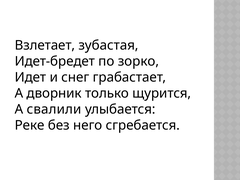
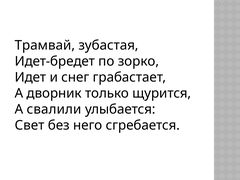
Взлетает: Взлетает -> Трамвай
Реке: Реке -> Свет
